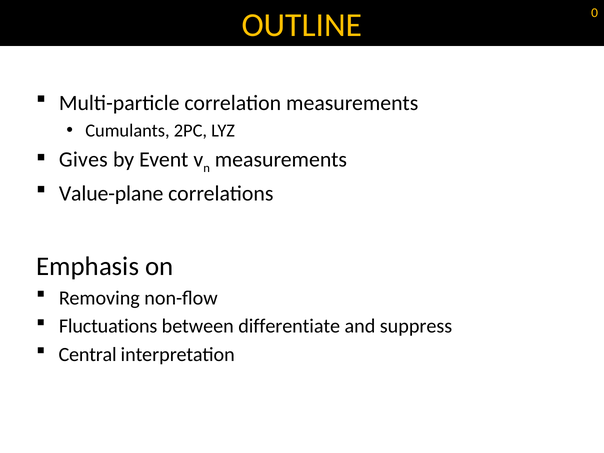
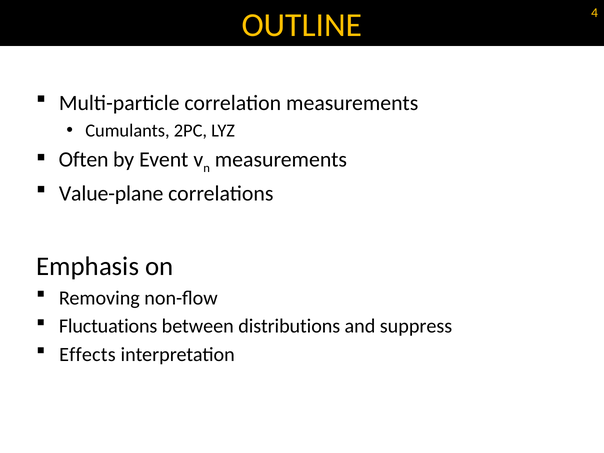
0: 0 -> 4
Gives: Gives -> Often
differentiate: differentiate -> distributions
Central: Central -> Effects
